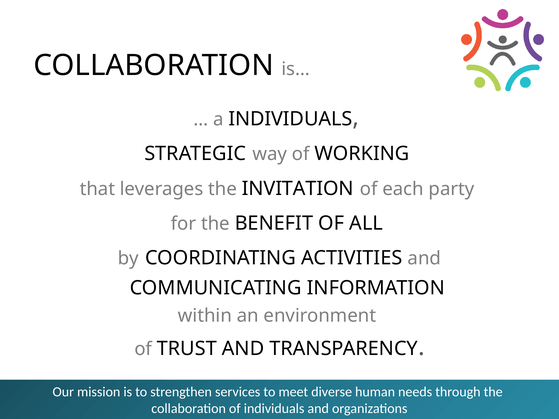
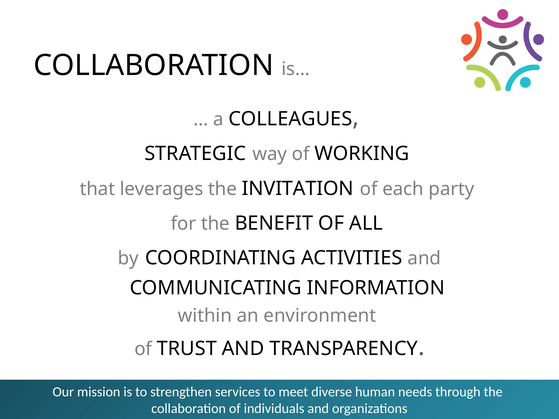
a INDIVIDUALS: INDIVIDUALS -> COLLEAGUES
